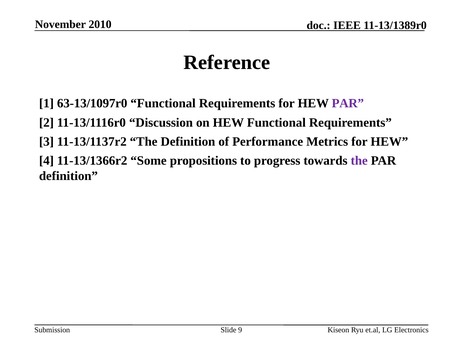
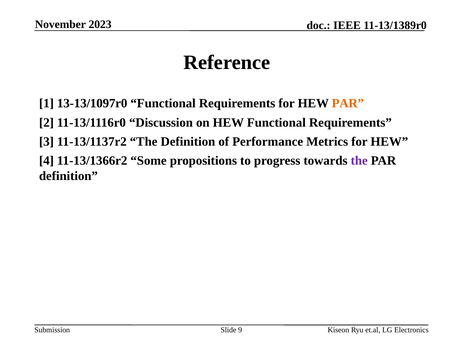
2010: 2010 -> 2023
63-13/1097r0: 63-13/1097r0 -> 13-13/1097r0
PAR at (348, 103) colour: purple -> orange
